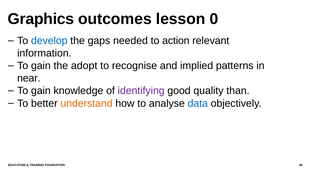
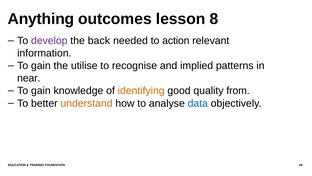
Graphics: Graphics -> Anything
0: 0 -> 8
develop colour: blue -> purple
gaps: gaps -> back
adopt: adopt -> utilise
identifying colour: purple -> orange
than: than -> from
